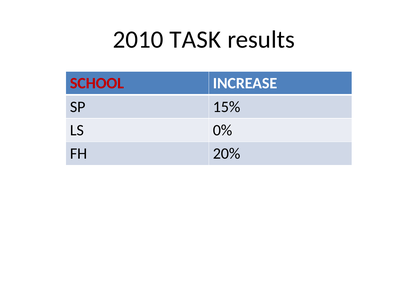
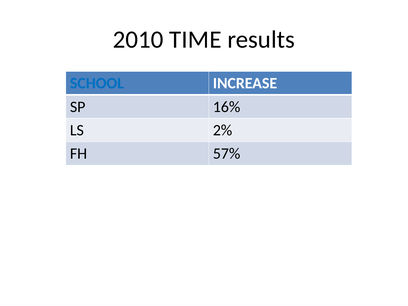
TASK: TASK -> TIME
SCHOOL colour: red -> blue
15%: 15% -> 16%
0%: 0% -> 2%
20%: 20% -> 57%
